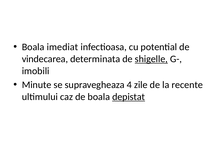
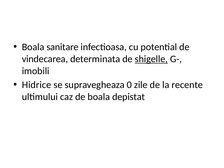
imediat: imediat -> sanitare
Minute: Minute -> Hidrice
4: 4 -> 0
depistat underline: present -> none
